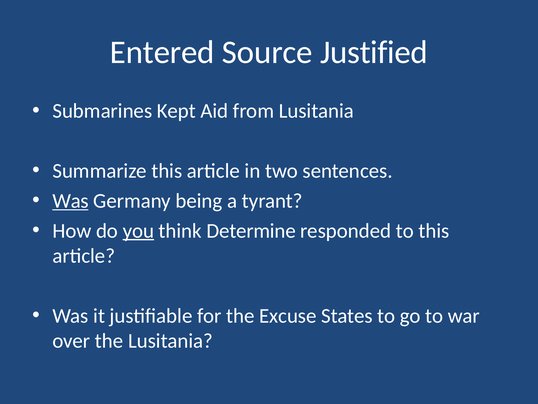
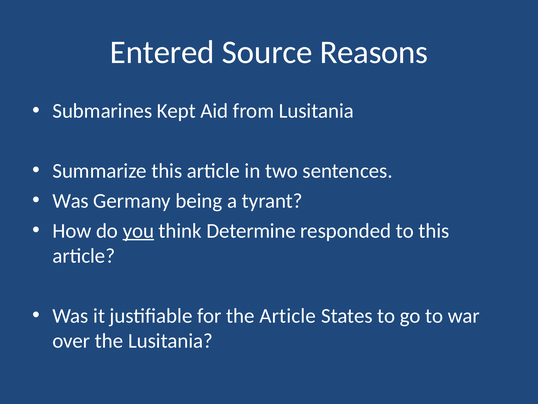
Justified: Justified -> Reasons
Was at (71, 201) underline: present -> none
the Excuse: Excuse -> Article
